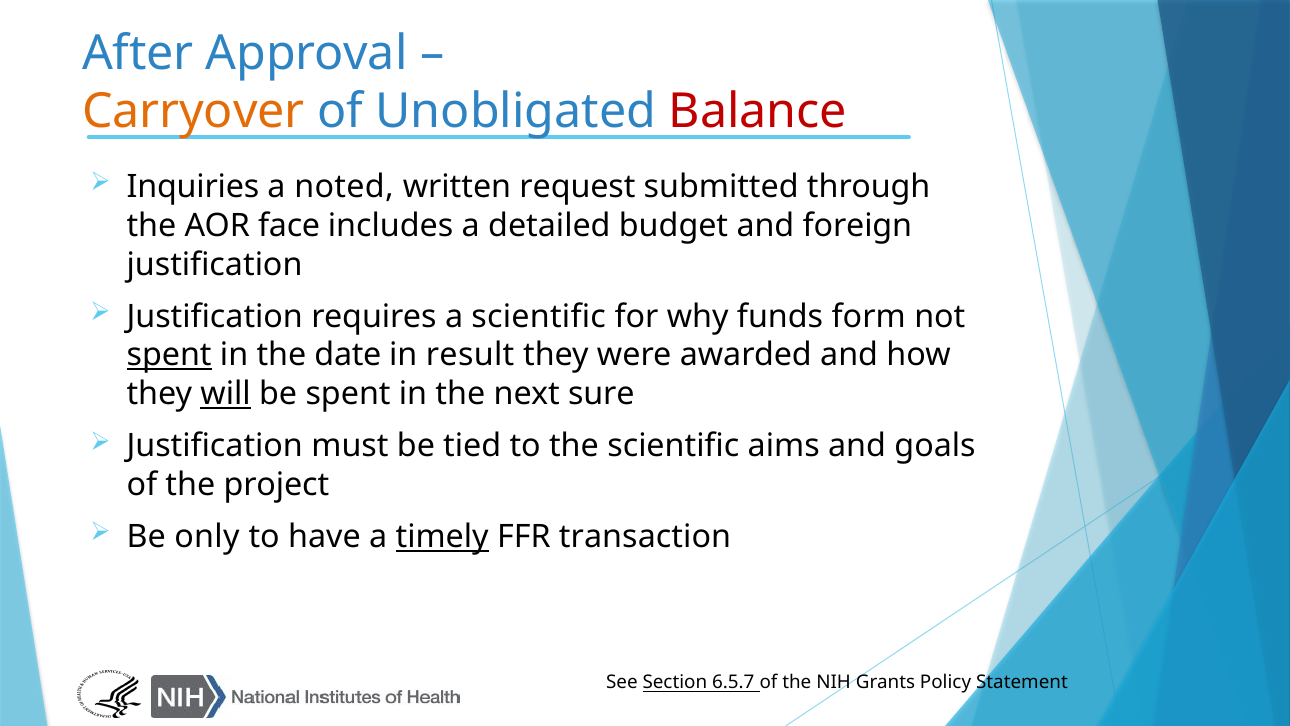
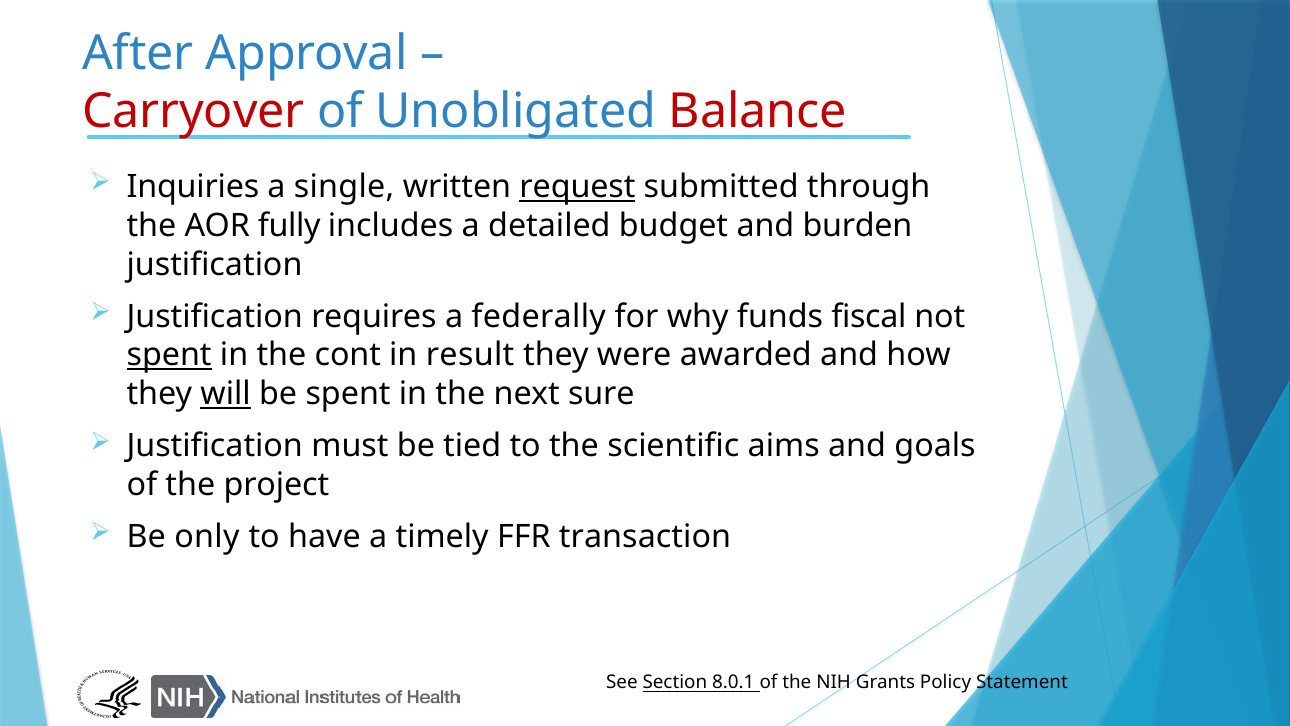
Carryover colour: orange -> red
noted: noted -> single
request underline: none -> present
face: face -> fully
foreign: foreign -> burden
a scientific: scientific -> federally
form: form -> fiscal
date: date -> cont
timely underline: present -> none
6.5.7: 6.5.7 -> 8.0.1
